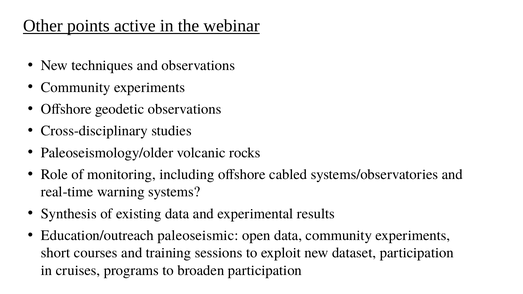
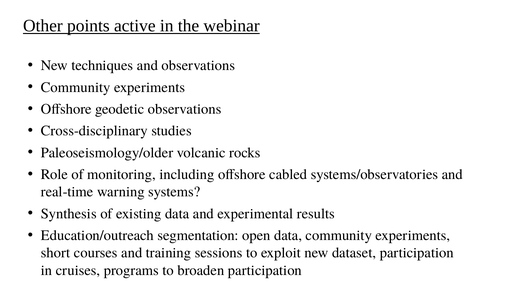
paleoseismic: paleoseismic -> segmentation
